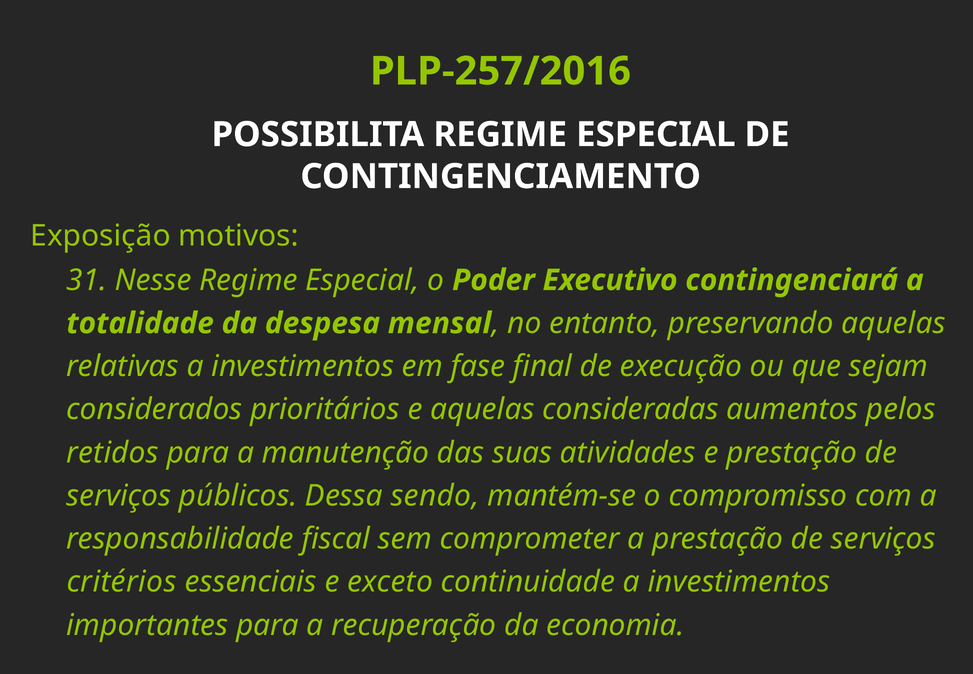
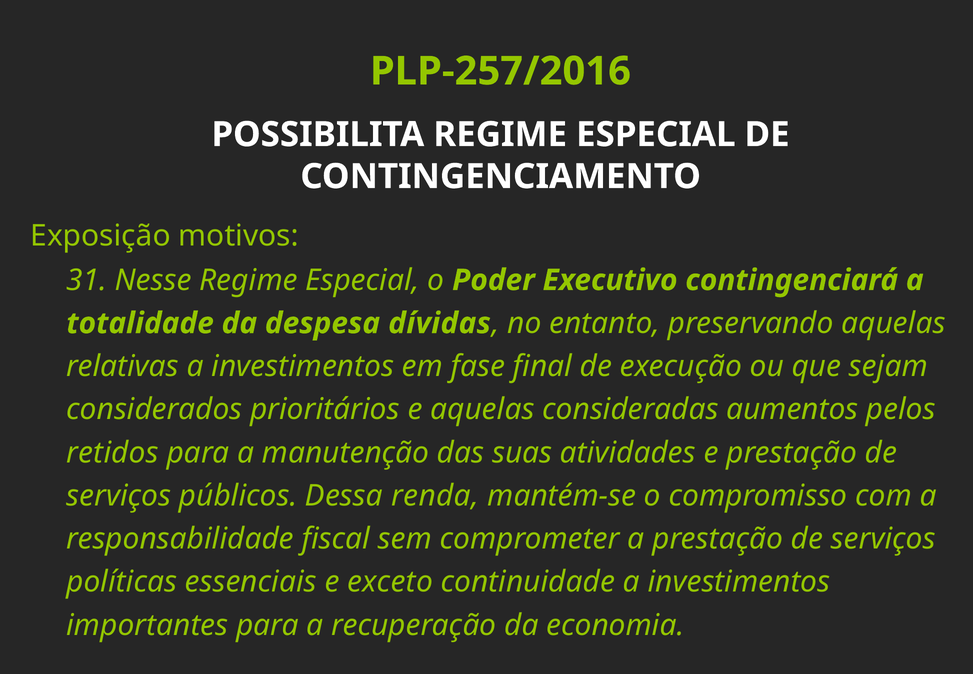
mensal: mensal -> dívidas
sendo: sendo -> renda
critérios: critérios -> políticas
